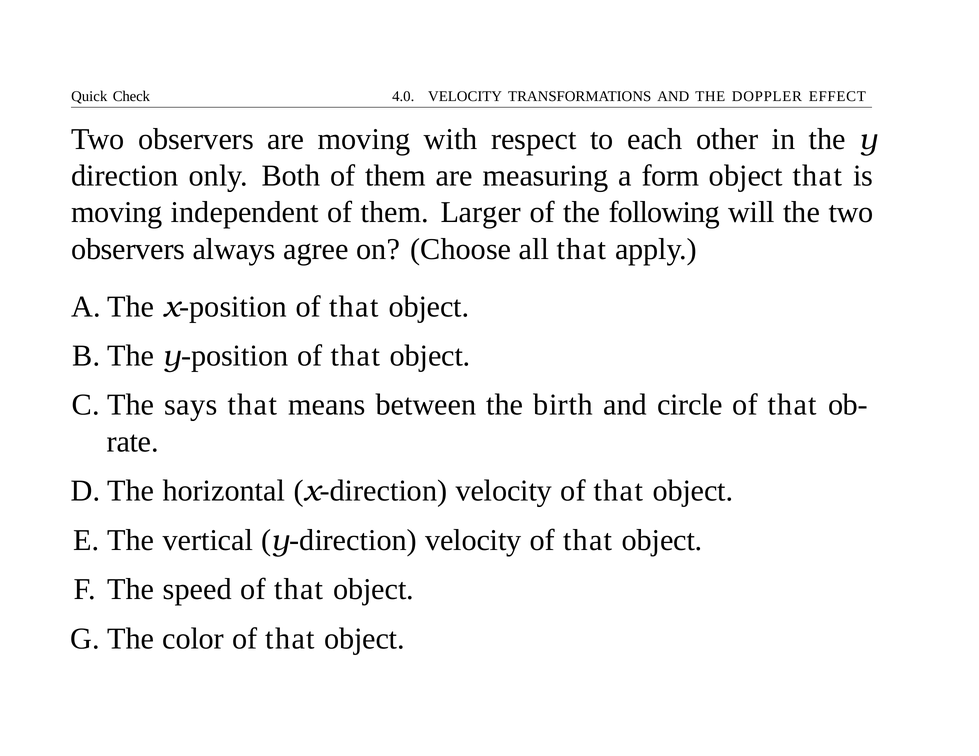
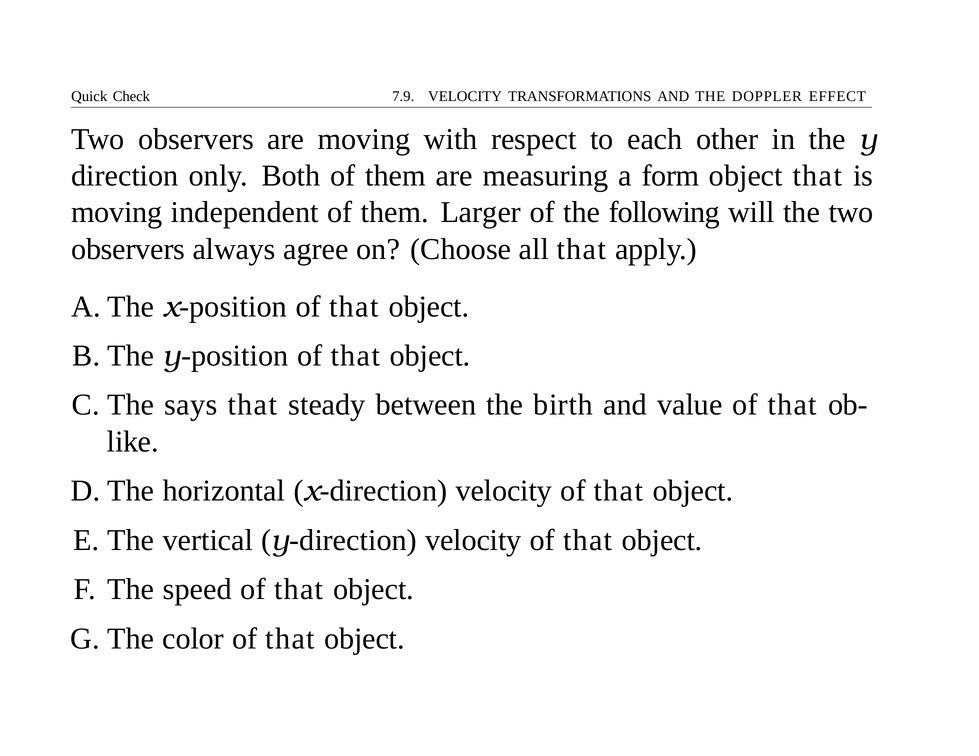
4.0: 4.0 -> 7.9
means: means -> steady
circle: circle -> value
rate: rate -> like
